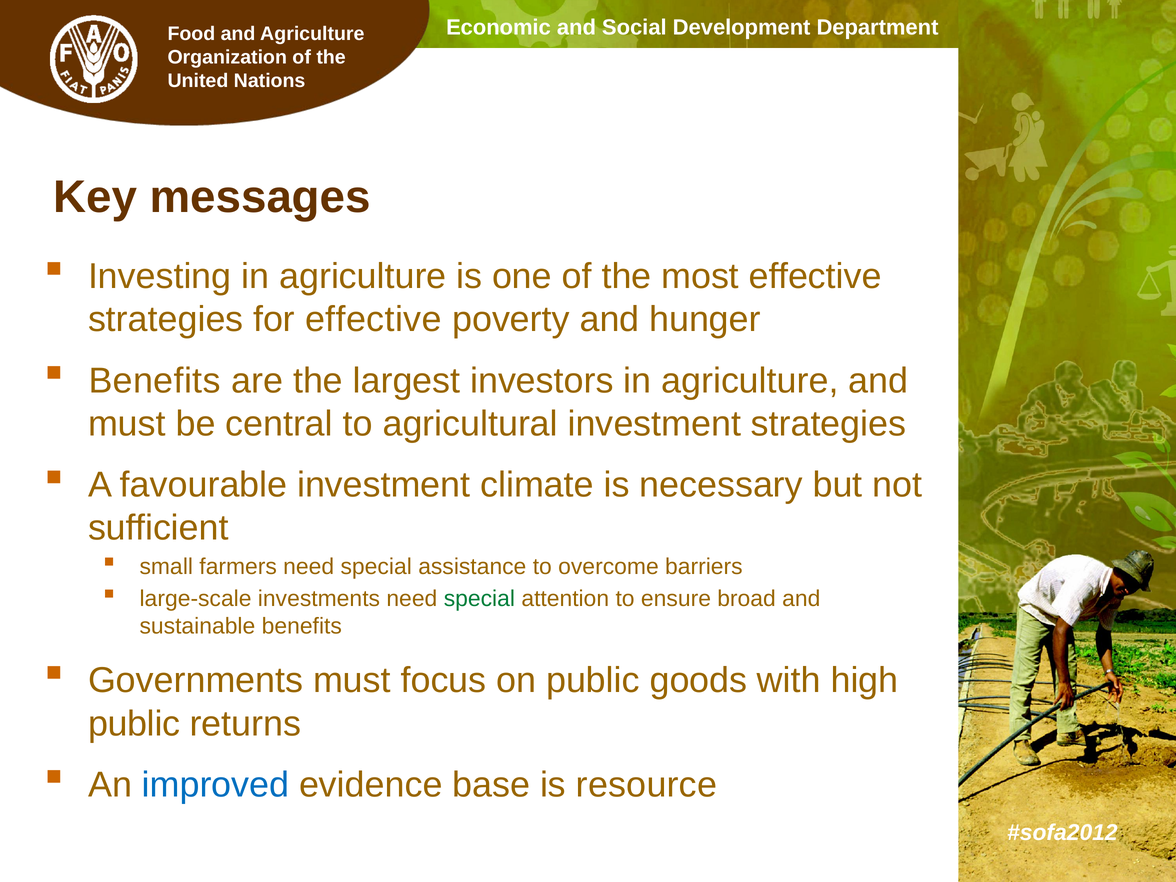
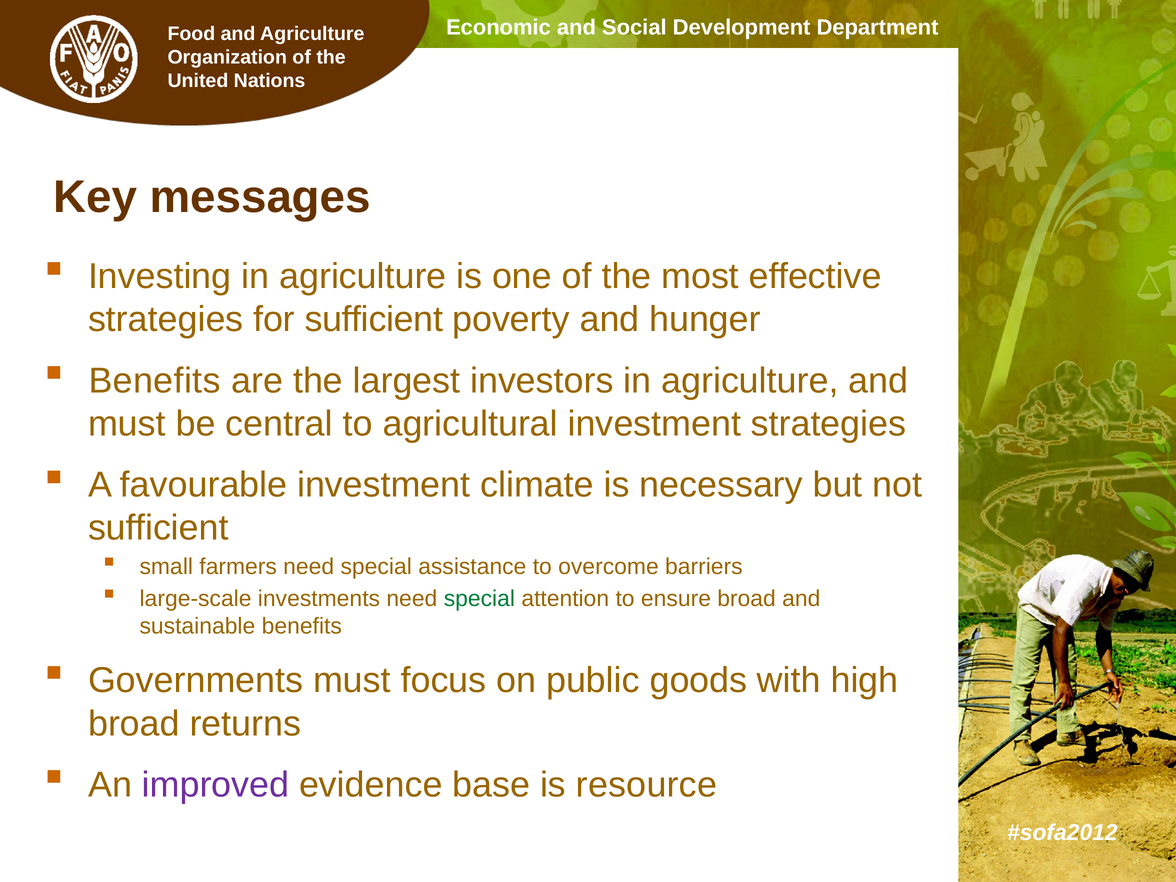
for effective: effective -> sufficient
public at (134, 724): public -> broad
improved colour: blue -> purple
